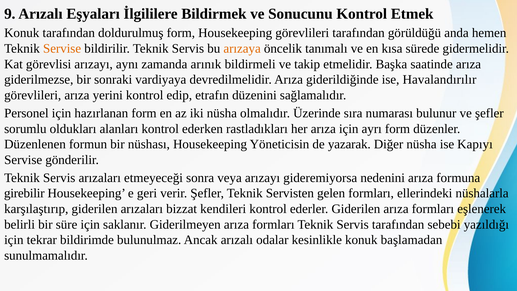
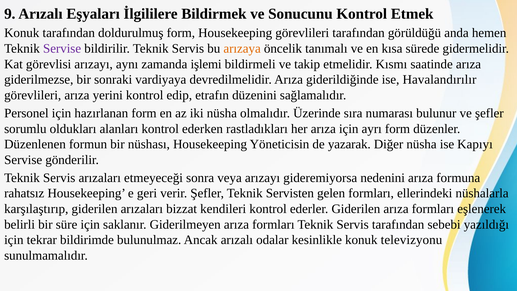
Servise at (62, 49) colour: orange -> purple
arınık: arınık -> işlemi
Başka: Başka -> Kısmı
girebilir: girebilir -> rahatsız
başlamadan: başlamadan -> televizyonu
